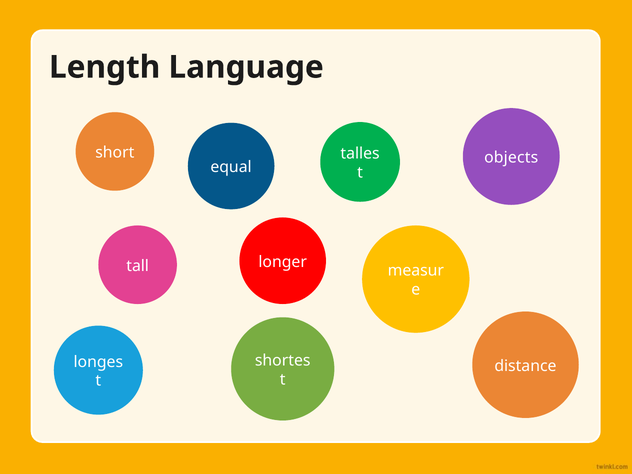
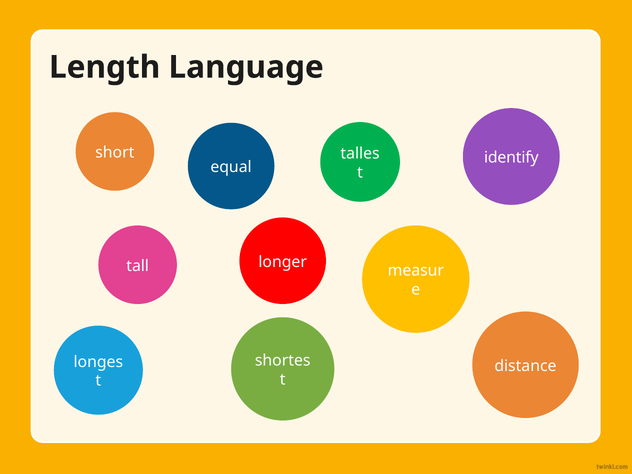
objects: objects -> identify
